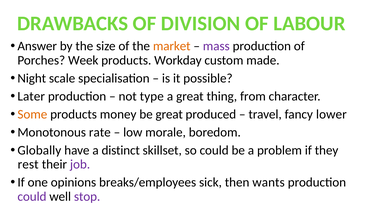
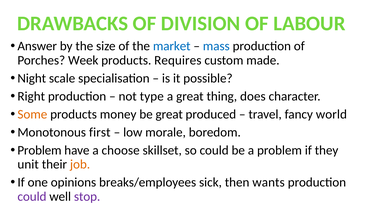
market colour: orange -> blue
mass colour: purple -> blue
Workday: Workday -> Requires
Later: Later -> Right
from: from -> does
lower: lower -> world
rate: rate -> first
Globally at (39, 150): Globally -> Problem
distinct: distinct -> choose
rest: rest -> unit
job colour: purple -> orange
